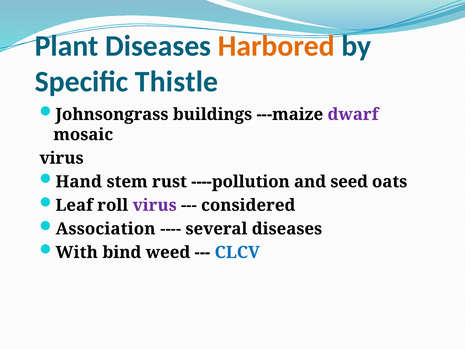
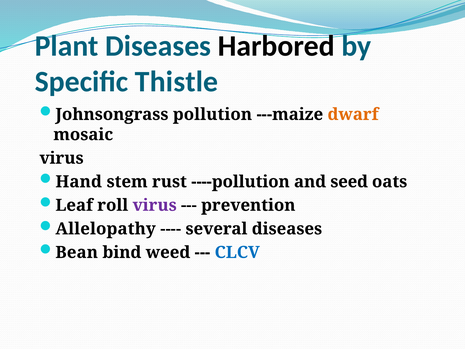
Harbored colour: orange -> black
buildings: buildings -> pollution
dwarf colour: purple -> orange
considered: considered -> prevention
Association: Association -> Allelopathy
With: With -> Bean
